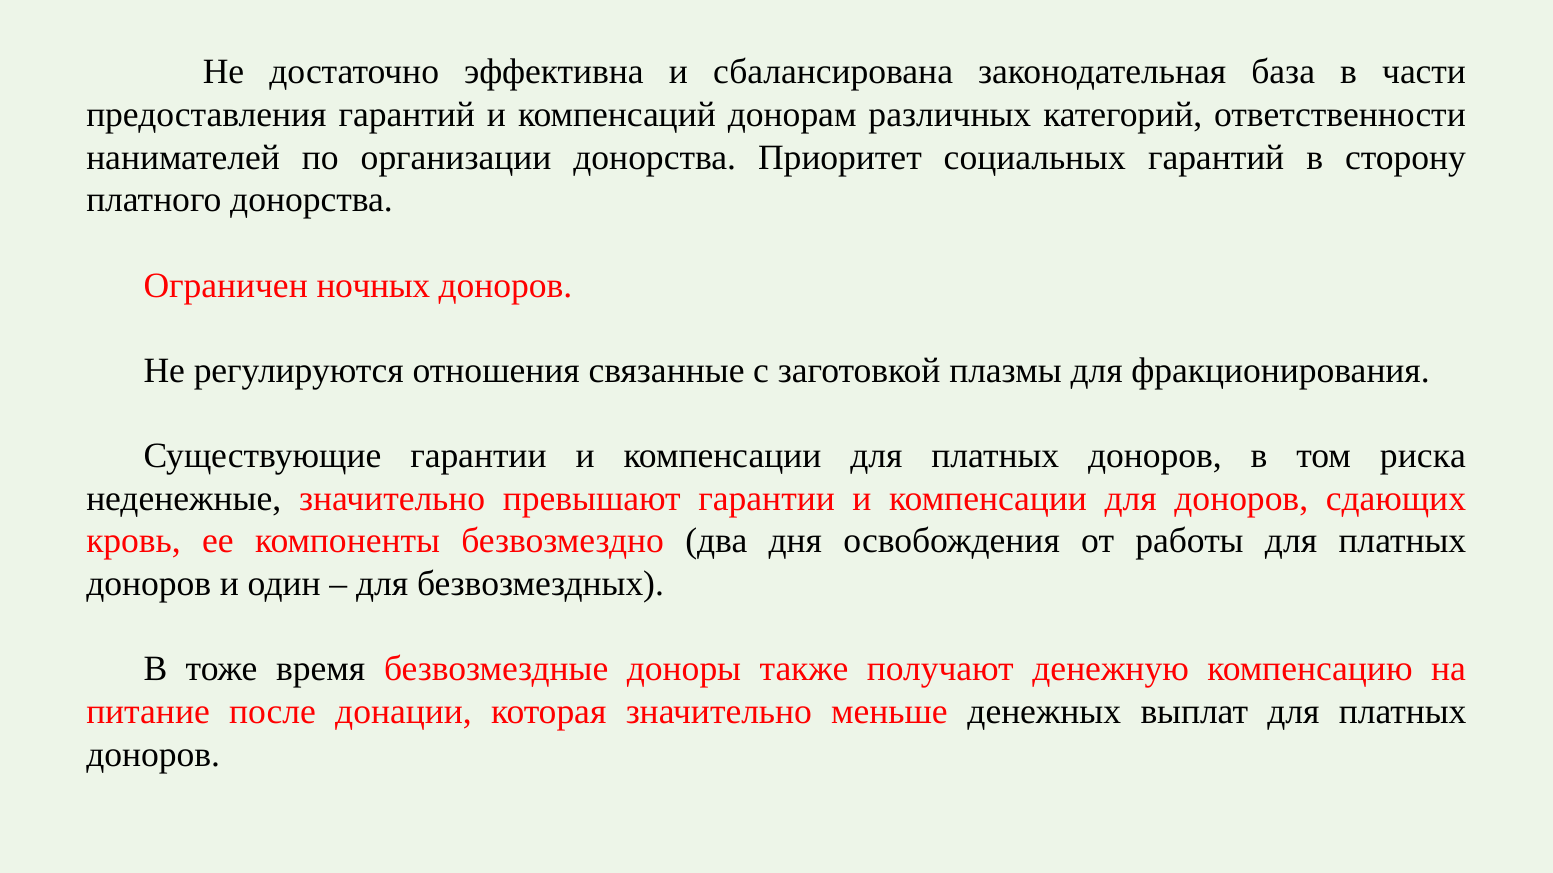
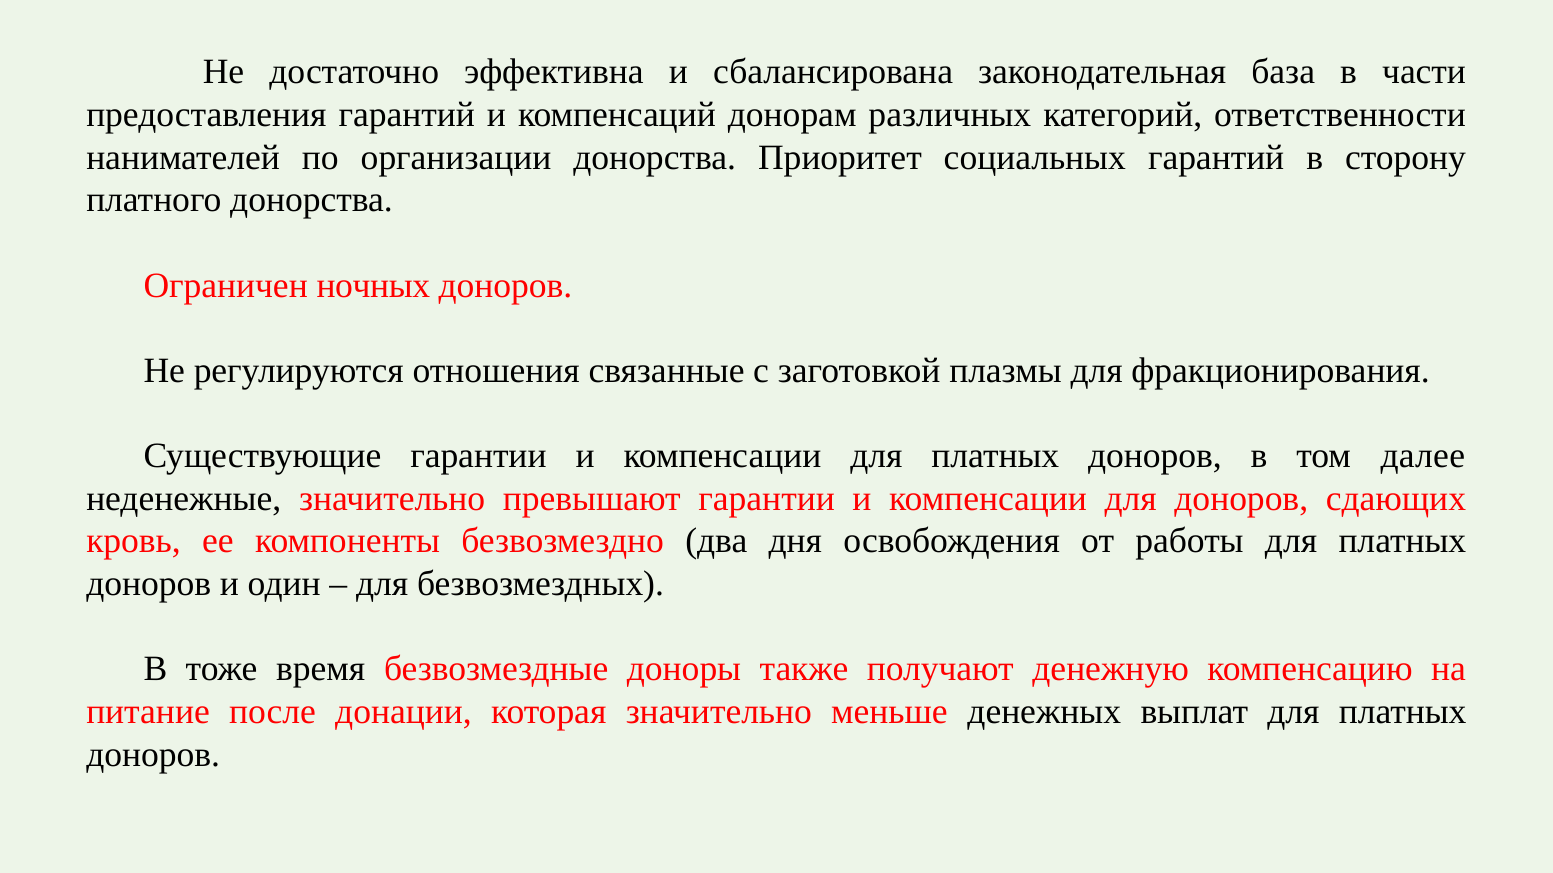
риска: риска -> далее
